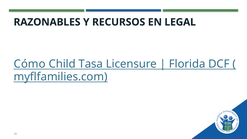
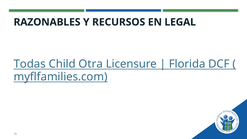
Cómo: Cómo -> Todas
Tasa: Tasa -> Otra
